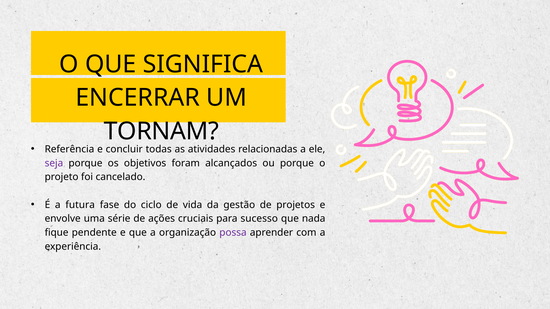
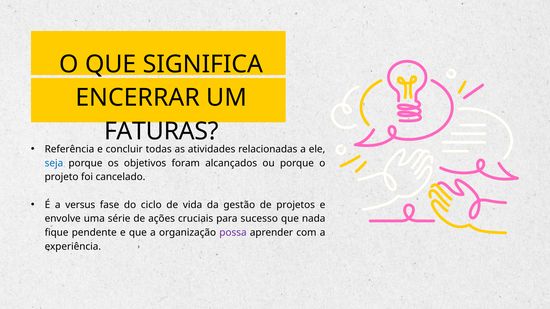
TORNAM: TORNAM -> FATURAS
seja colour: purple -> blue
futura: futura -> versus
